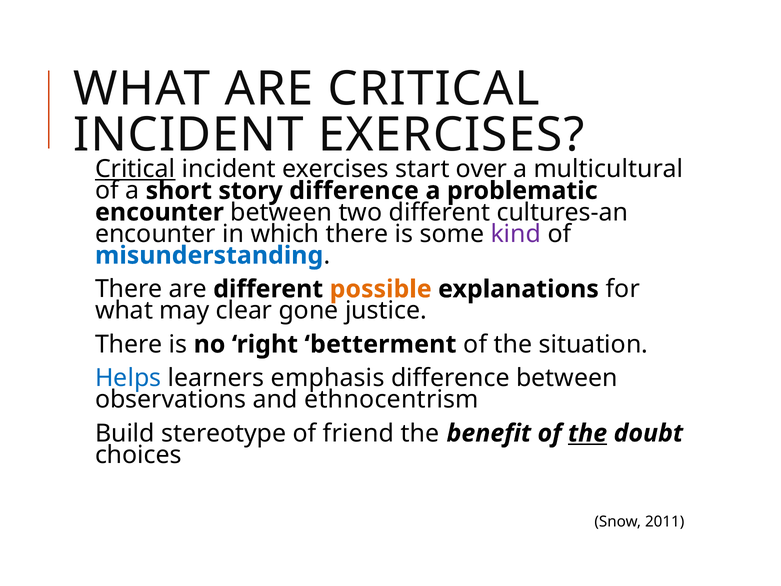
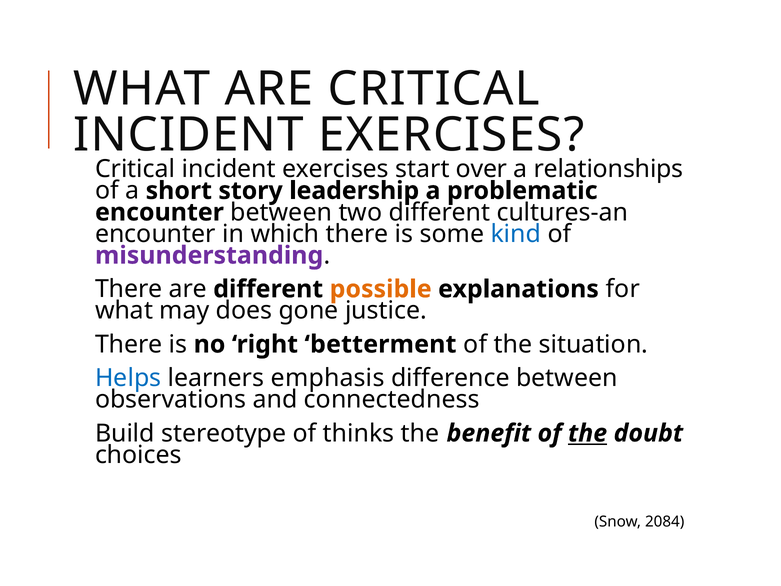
Critical at (135, 169) underline: present -> none
multicultural: multicultural -> relationships
story difference: difference -> leadership
kind colour: purple -> blue
misunderstanding colour: blue -> purple
clear: clear -> does
ethnocentrism: ethnocentrism -> connectedness
friend: friend -> thinks
2011: 2011 -> 2084
